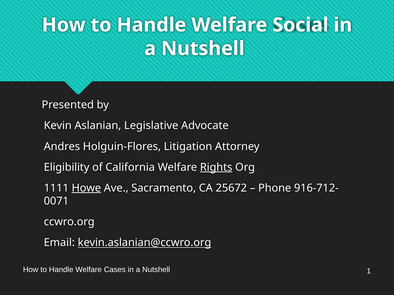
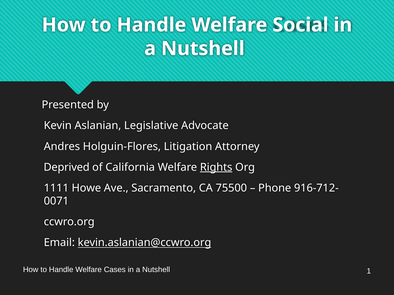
Eligibility: Eligibility -> Deprived
Howe underline: present -> none
25672: 25672 -> 75500
